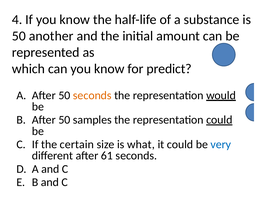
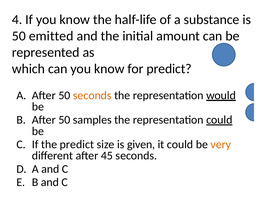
another: another -> emitted
the certain: certain -> predict
what: what -> given
very colour: blue -> orange
61: 61 -> 45
